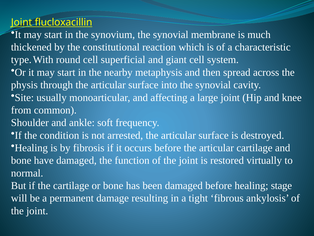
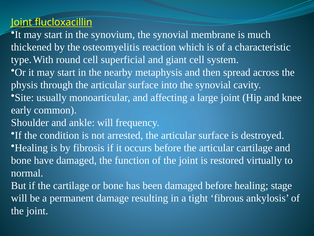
constitutional: constitutional -> osteomyelitis
from: from -> early
ankle soft: soft -> will
